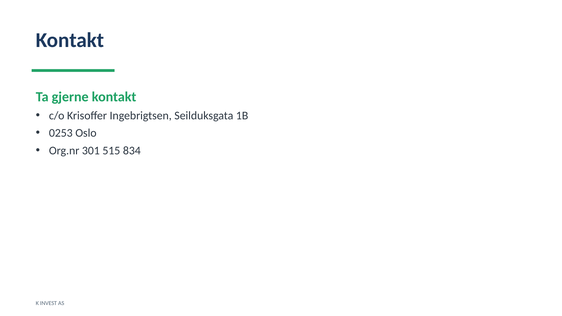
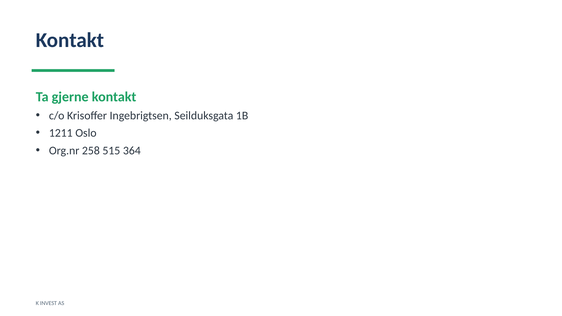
0253: 0253 -> 1211
301: 301 -> 258
834: 834 -> 364
